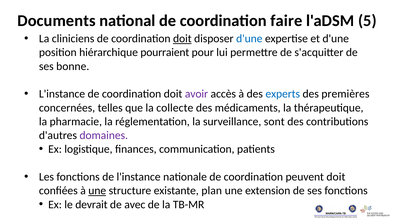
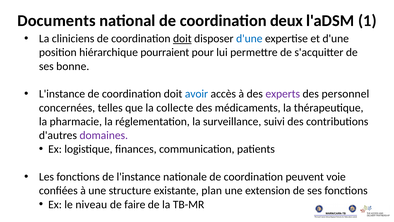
faire: faire -> deux
5: 5 -> 1
avoir colour: purple -> blue
experts colour: blue -> purple
premières: premières -> personnel
sont: sont -> suivi
peuvent doit: doit -> voie
une at (97, 190) underline: present -> none
devrait: devrait -> niveau
avec: avec -> faire
